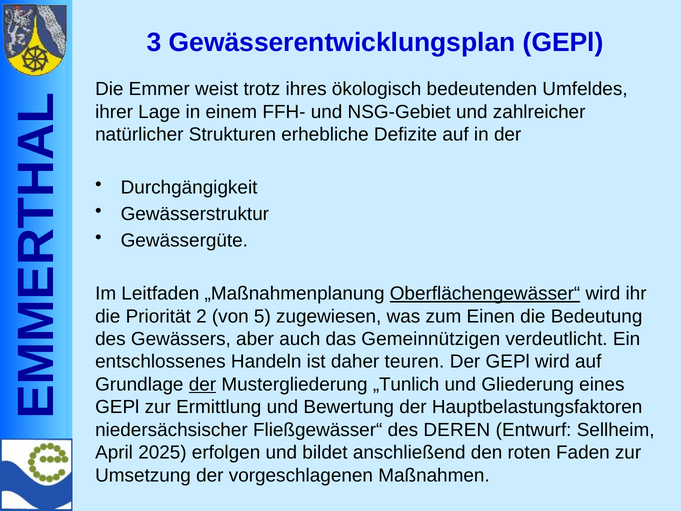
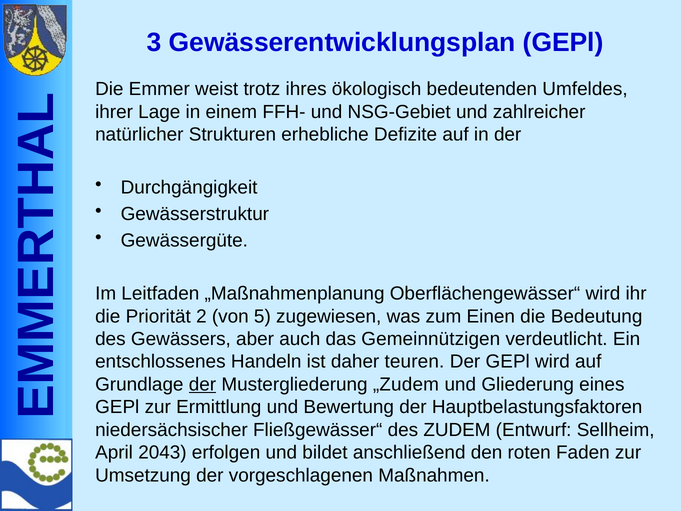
Oberflächengewässer“ underline: present -> none
„Tunlich: „Tunlich -> „Zudem
DEREN: DEREN -> ZUDEM
2025: 2025 -> 2043
